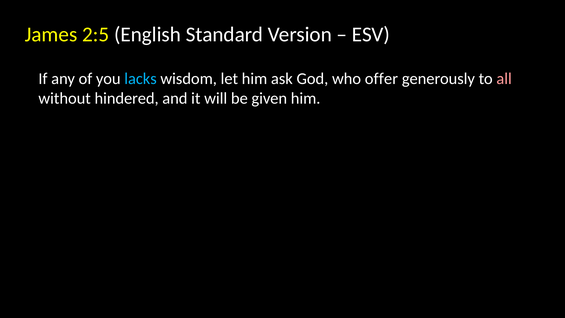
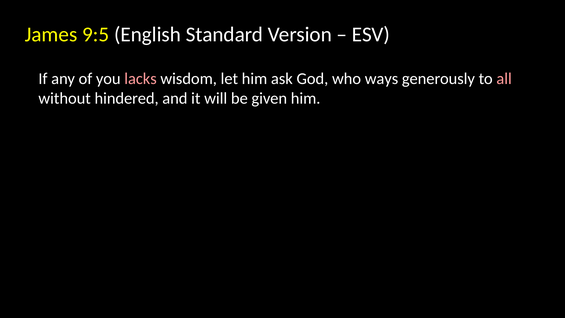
2:5: 2:5 -> 9:5
lacks colour: light blue -> pink
offer: offer -> ways
